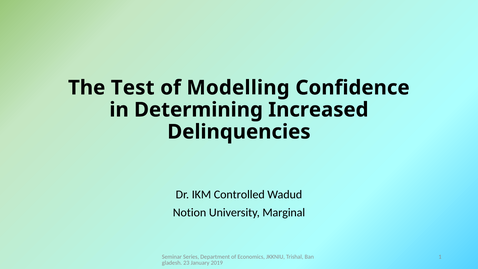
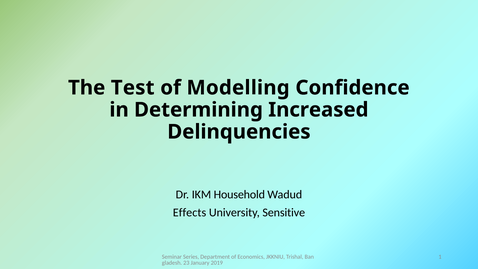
Controlled: Controlled -> Household
Notion: Notion -> Effects
Marginal: Marginal -> Sensitive
